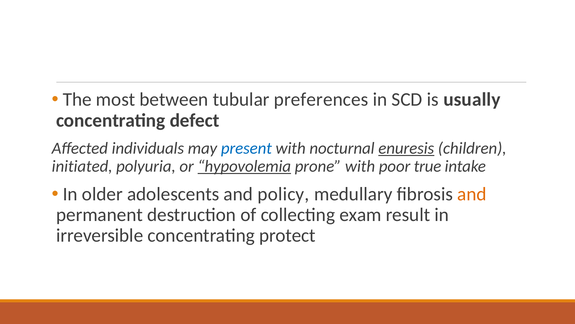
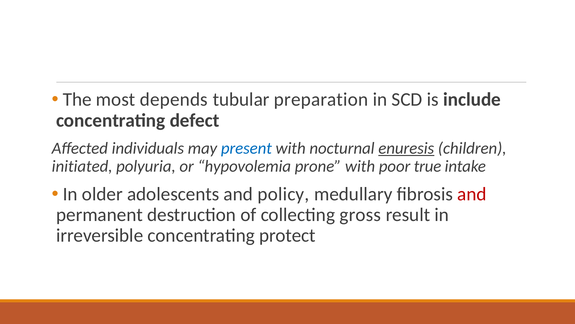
between: between -> depends
preferences: preferences -> preparation
usually: usually -> include
hypovolemia underline: present -> none
and at (472, 194) colour: orange -> red
exam: exam -> gross
